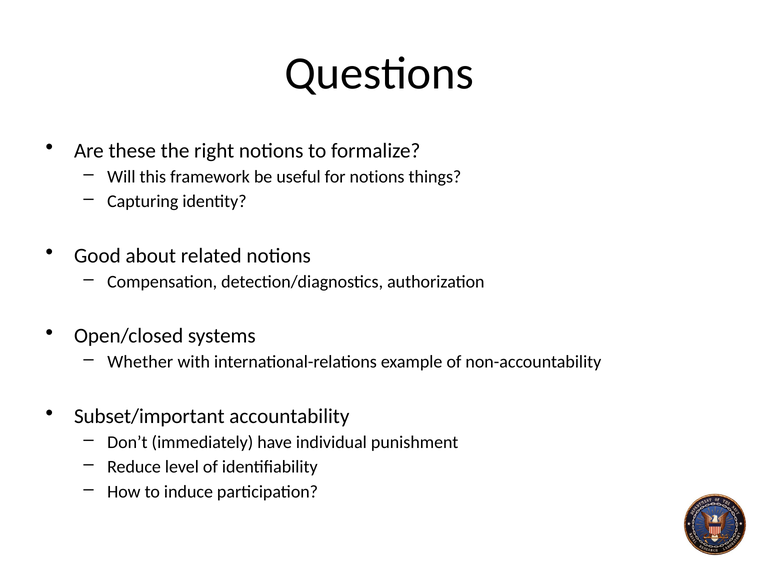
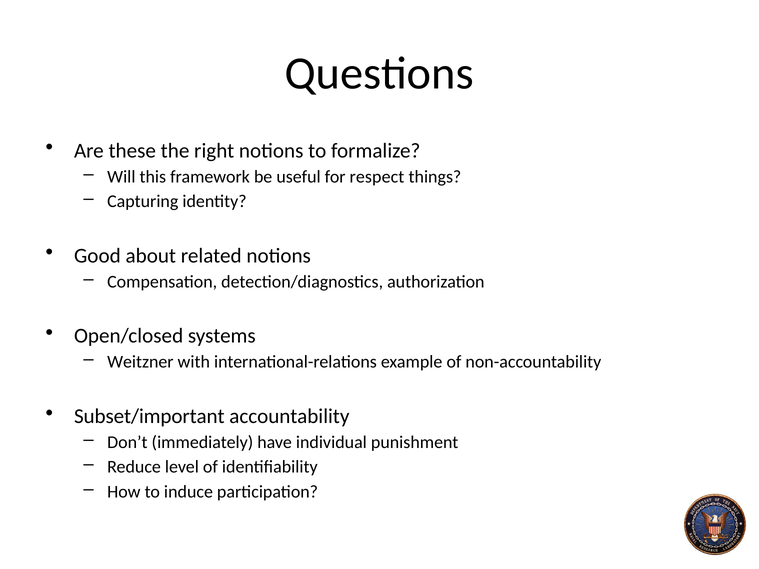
for notions: notions -> respect
Whether: Whether -> Weitzner
